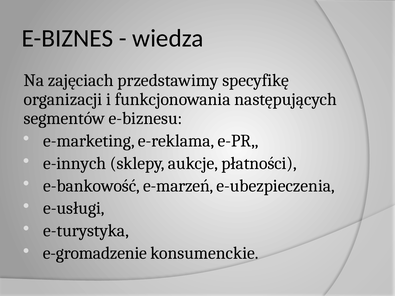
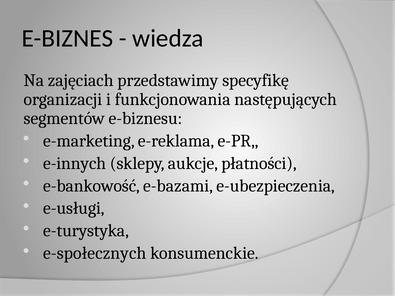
e-marzeń: e-marzeń -> e-bazami
e-gromadzenie: e-gromadzenie -> e-społecznych
